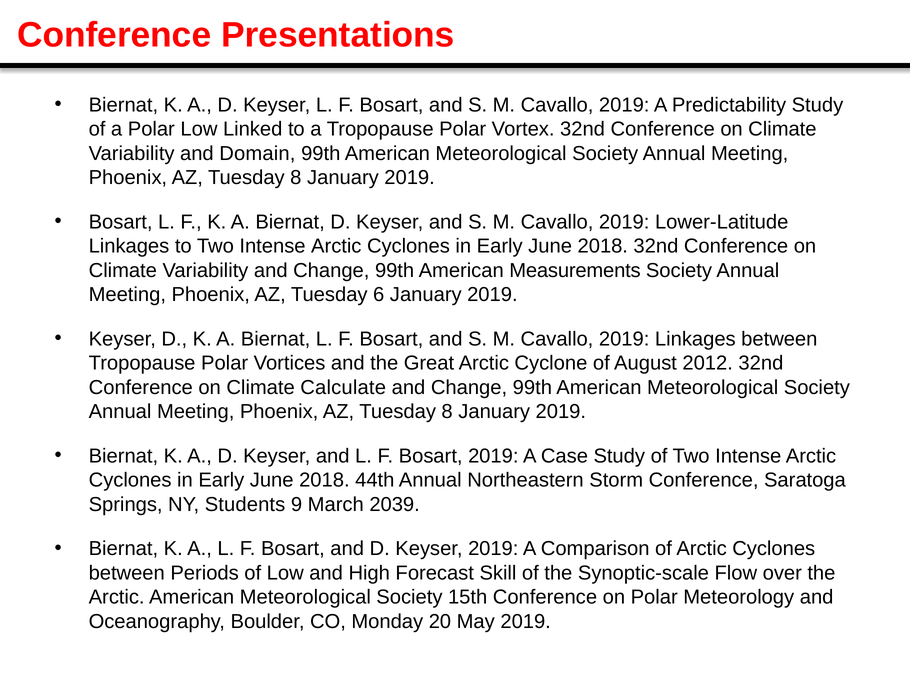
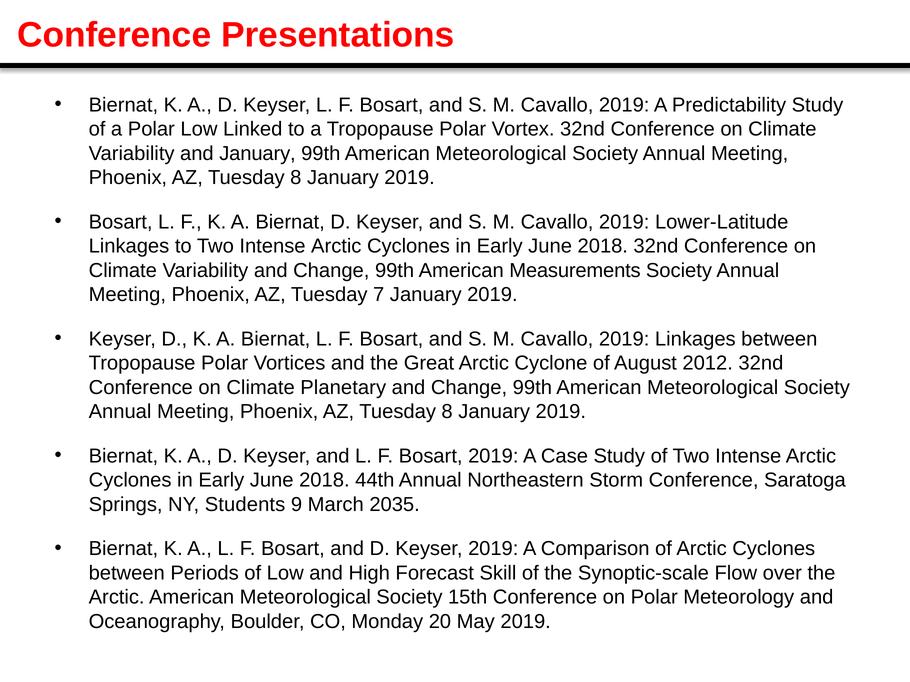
and Domain: Domain -> January
6: 6 -> 7
Calculate: Calculate -> Planetary
2039: 2039 -> 2035
